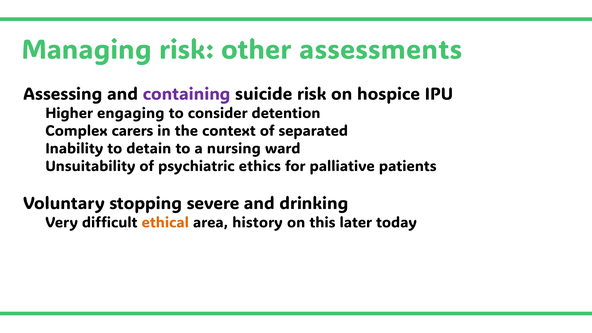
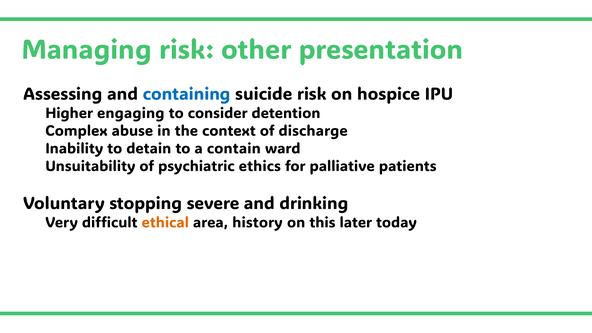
assessments: assessments -> presentation
containing colour: purple -> blue
carers: carers -> abuse
separated: separated -> discharge
nursing: nursing -> contain
